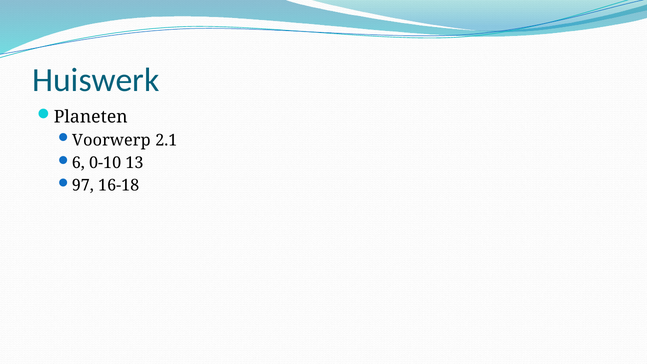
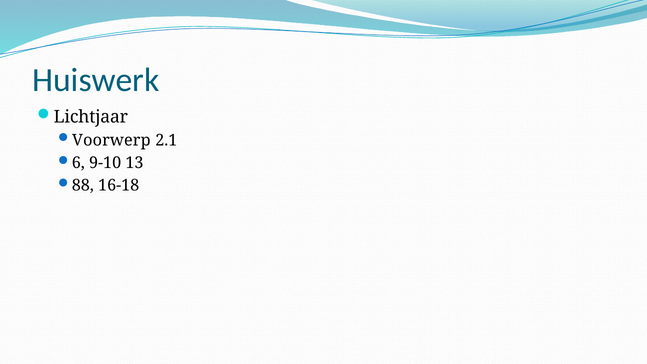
Planeten: Planeten -> Lichtjaar
0-10: 0-10 -> 9-10
97: 97 -> 88
